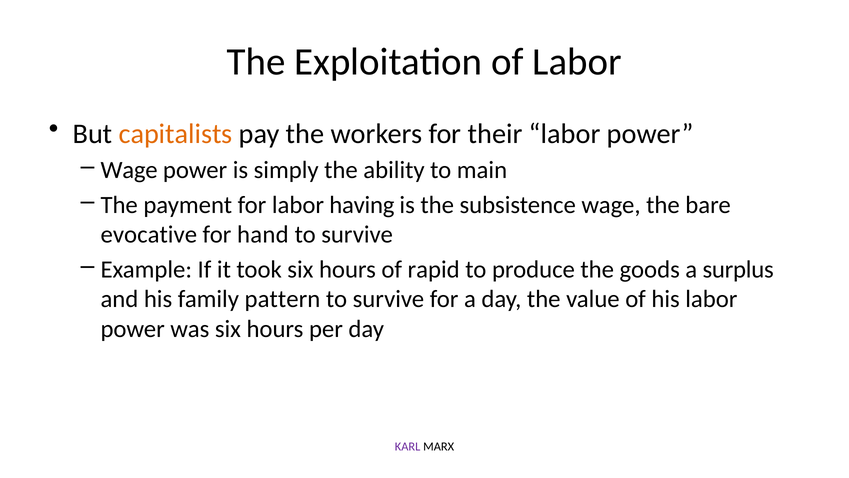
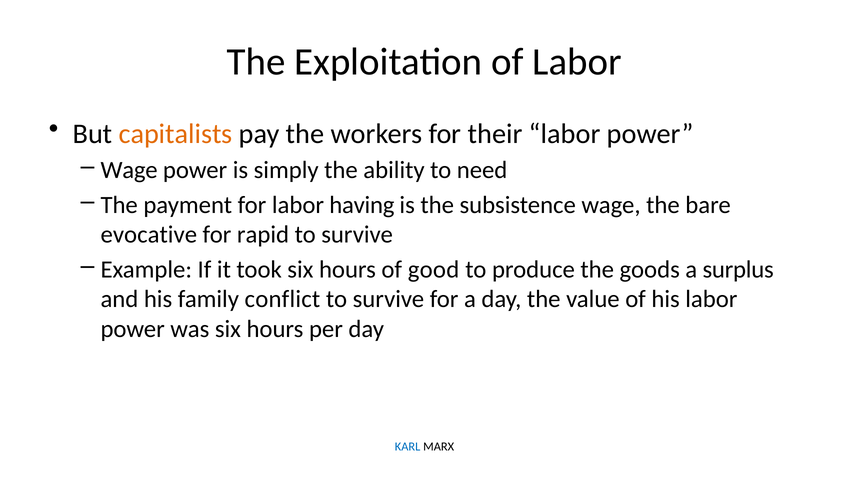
main: main -> need
hand: hand -> rapid
rapid: rapid -> good
pattern: pattern -> conflict
KARL colour: purple -> blue
